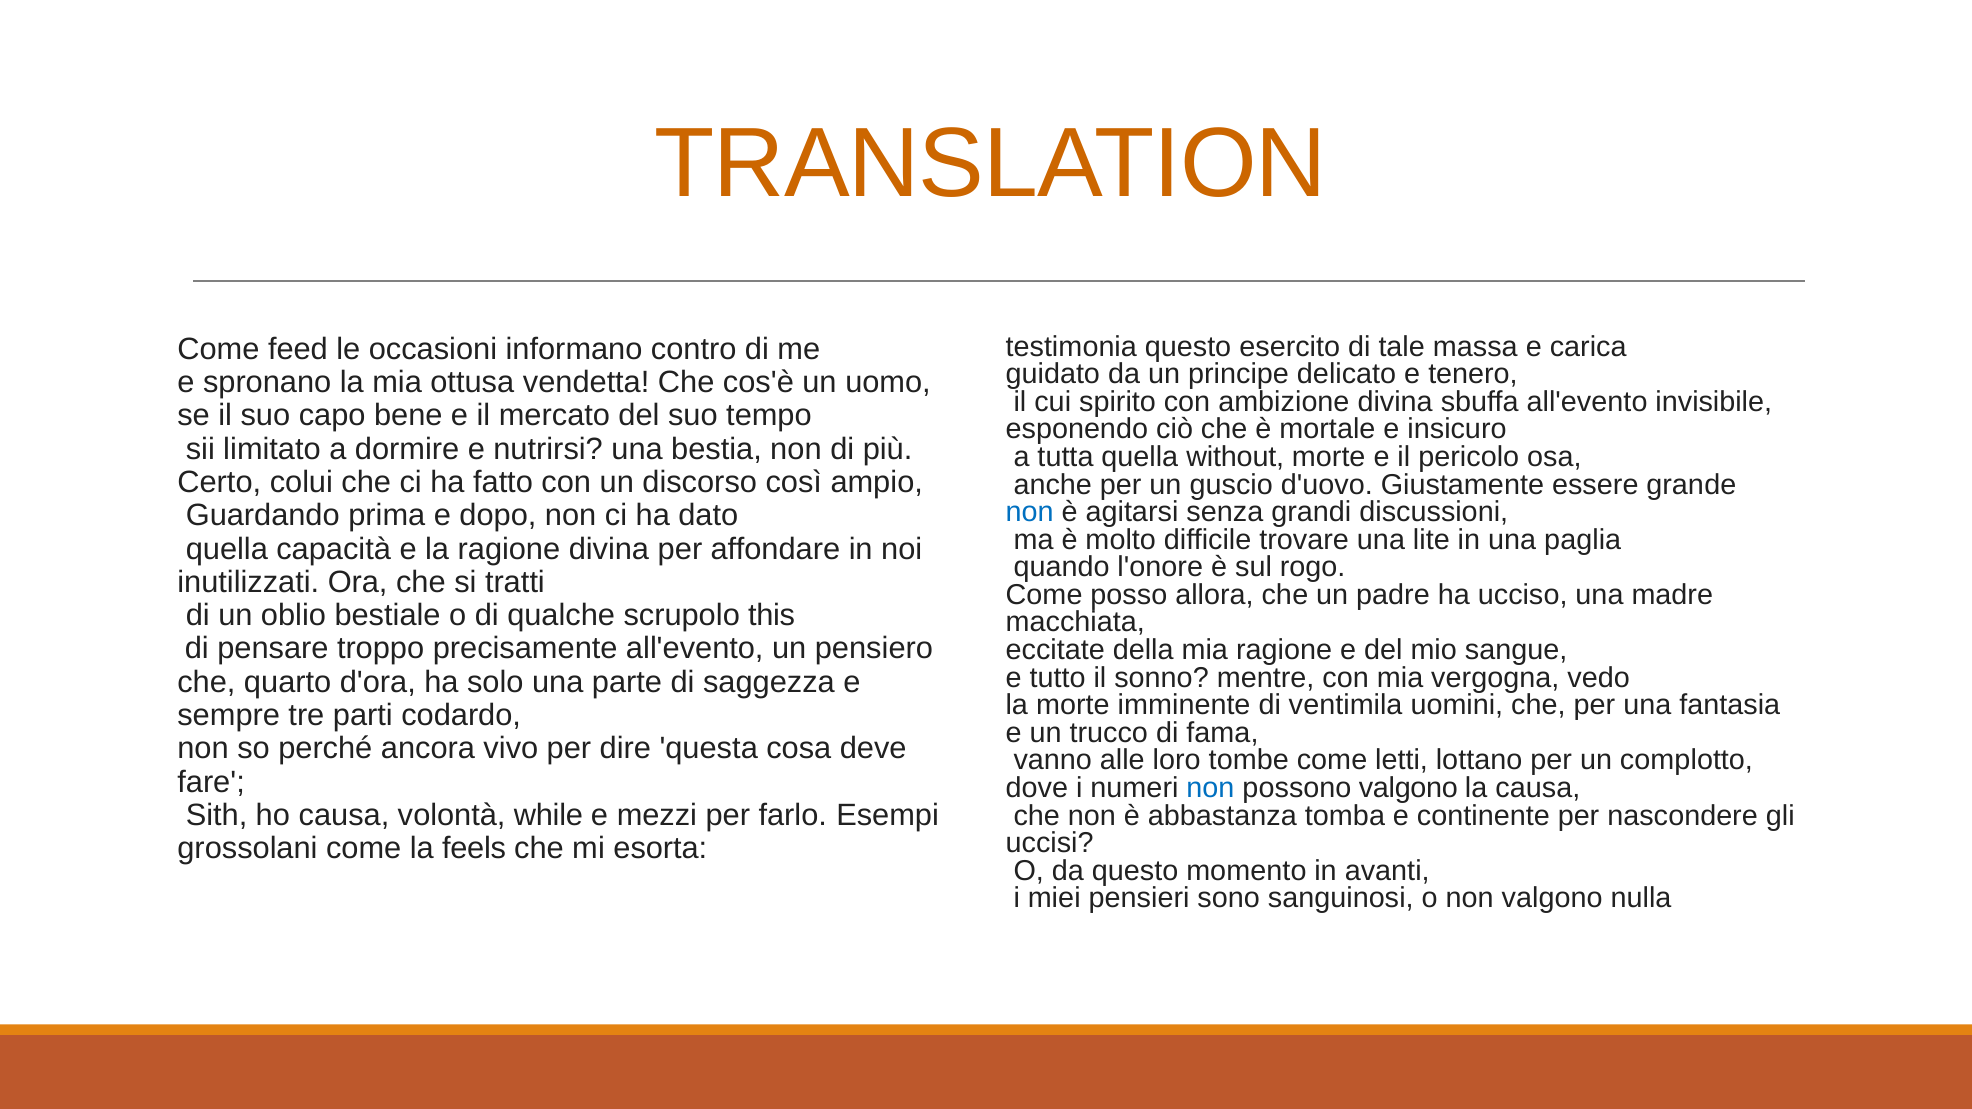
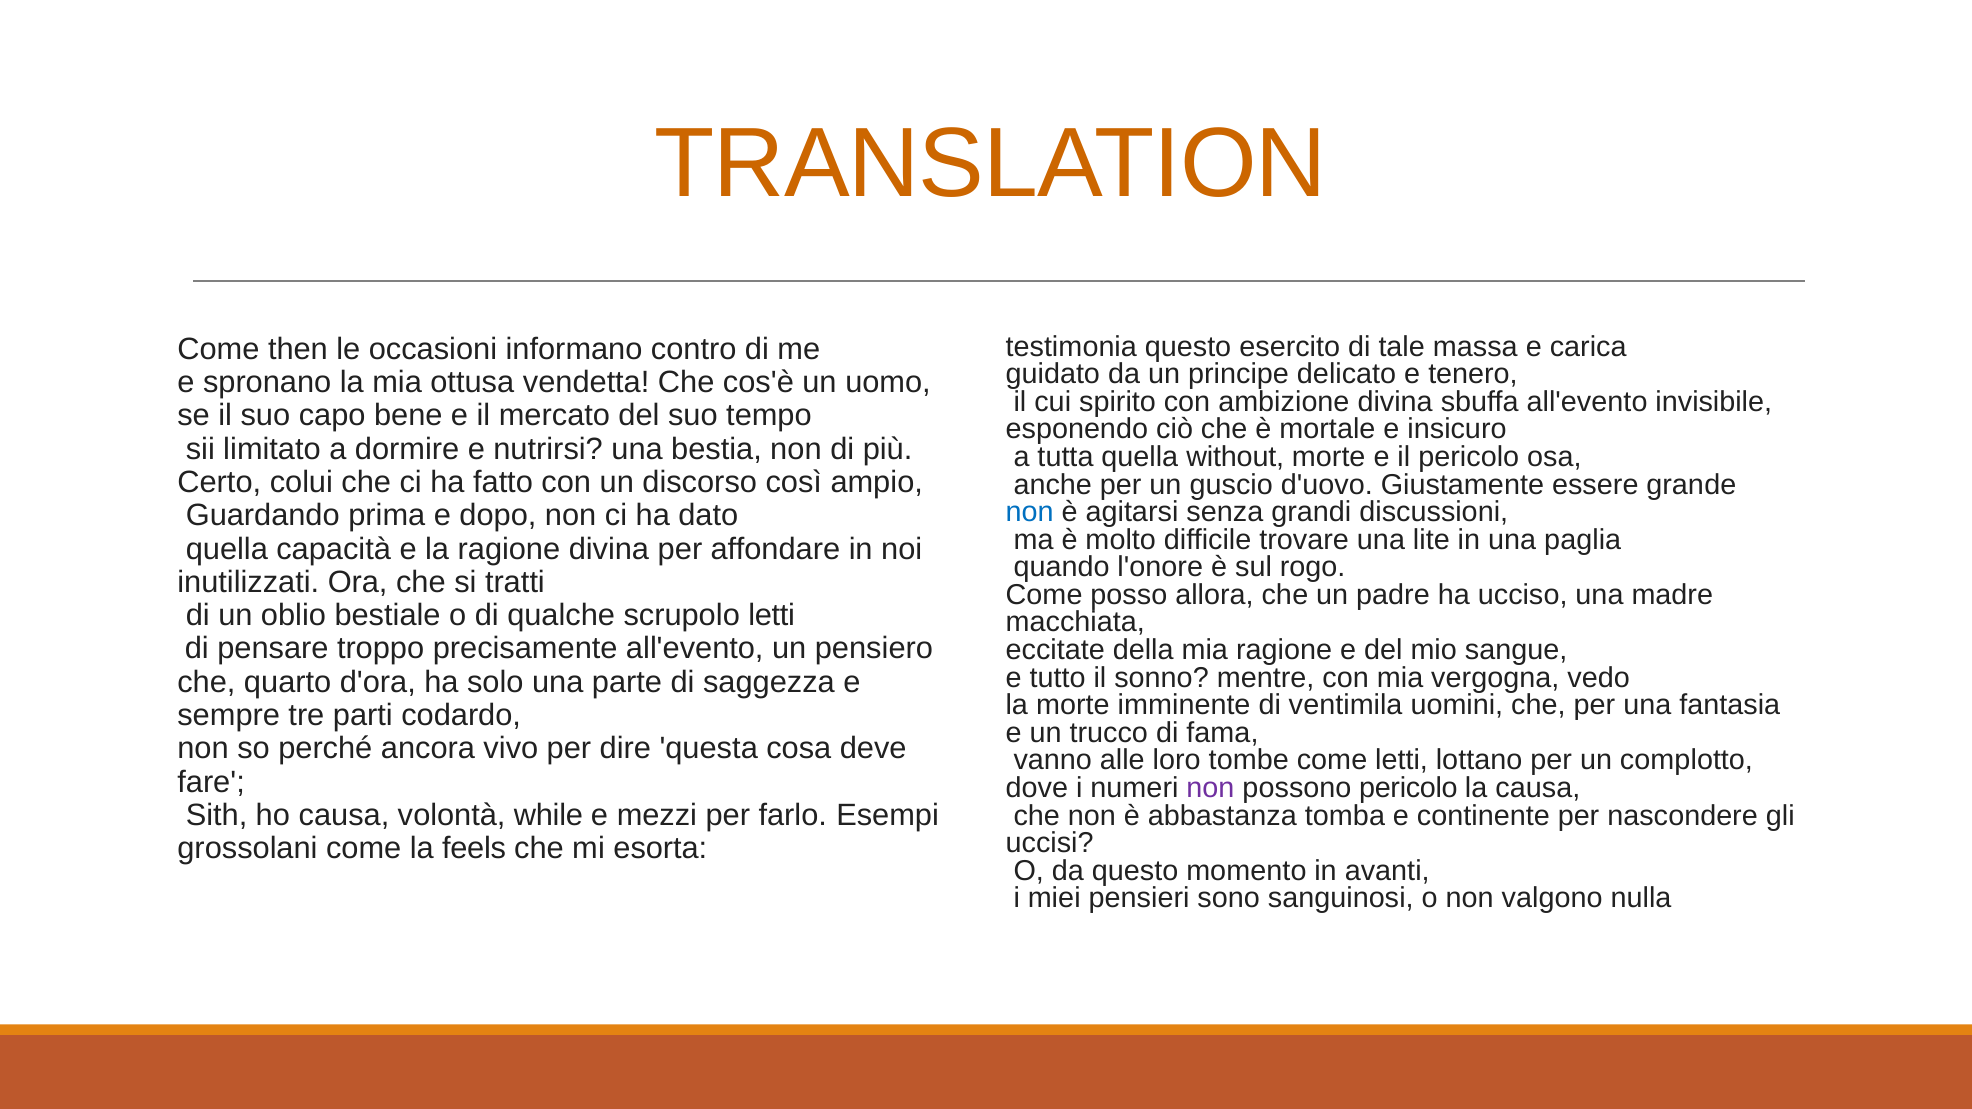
feed: feed -> then
scrupolo this: this -> letti
non at (1210, 788) colour: blue -> purple
possono valgono: valgono -> pericolo
